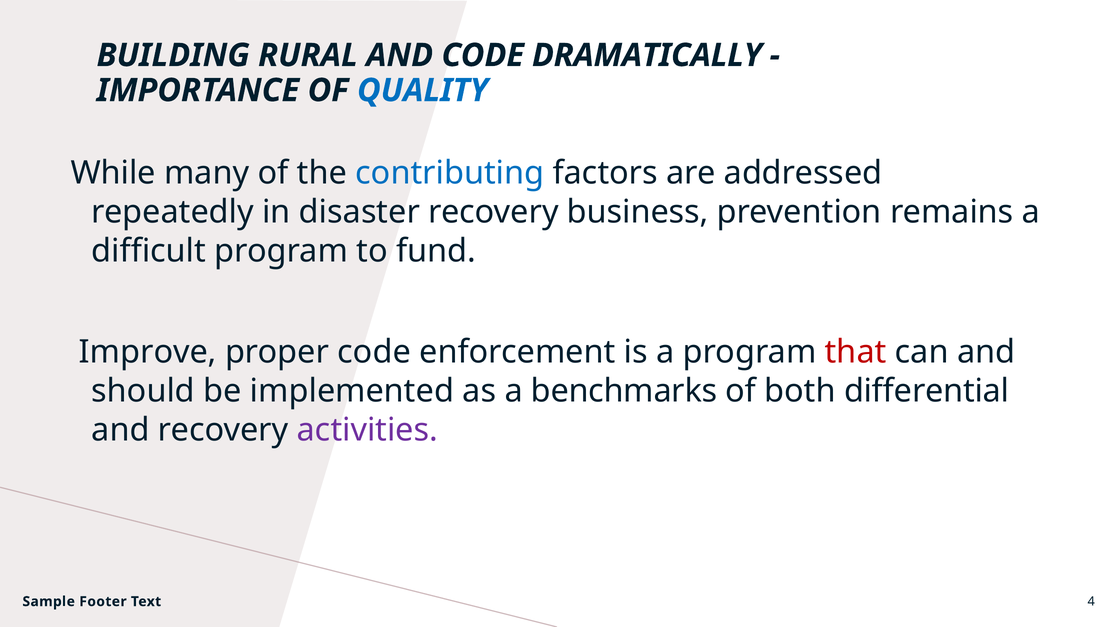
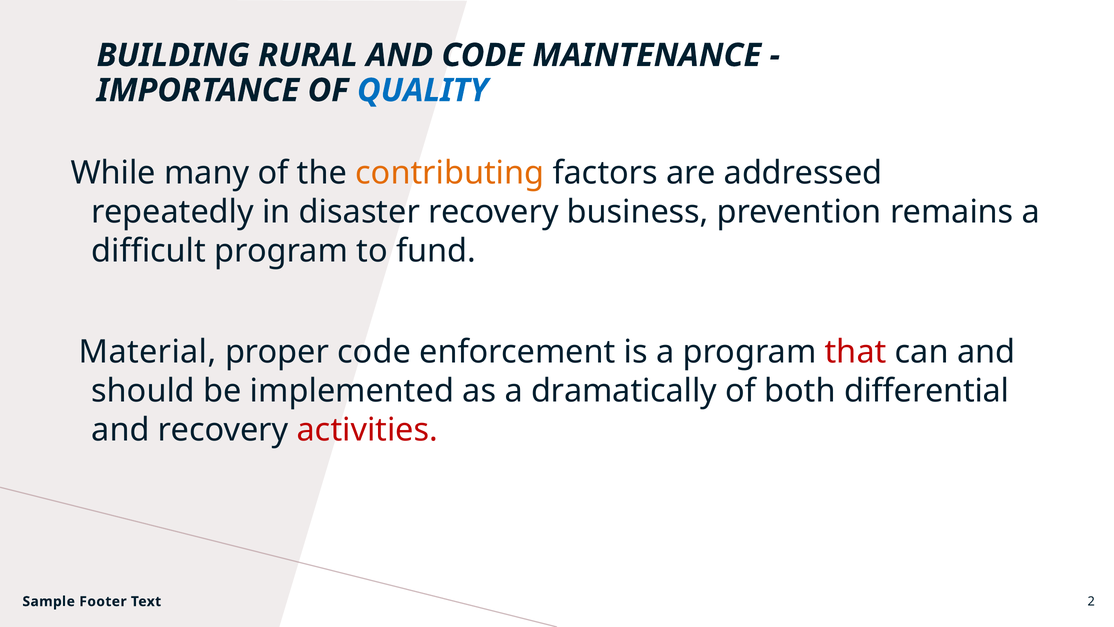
DRAMATICALLY: DRAMATICALLY -> MAINTENANCE
contributing colour: blue -> orange
Improve: Improve -> Material
benchmarks: benchmarks -> dramatically
activities colour: purple -> red
4: 4 -> 2
